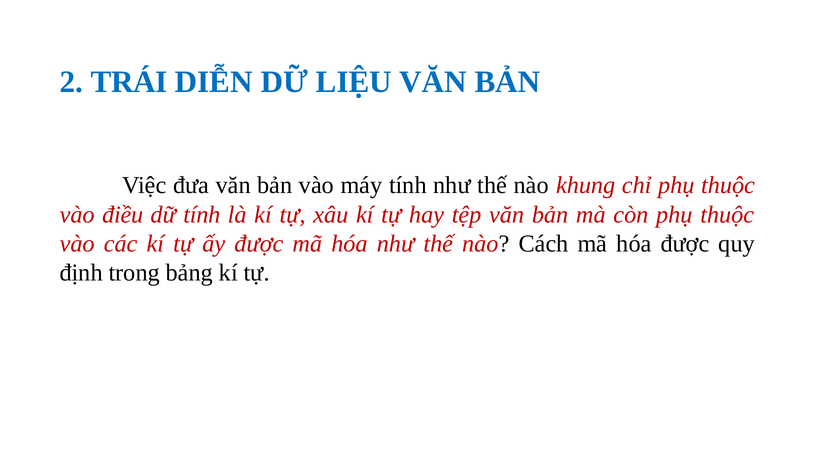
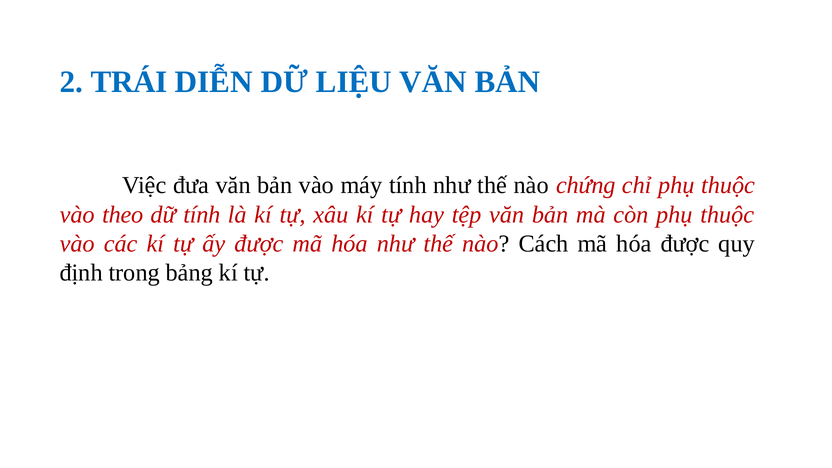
khung: khung -> chứng
điều: điều -> theo
